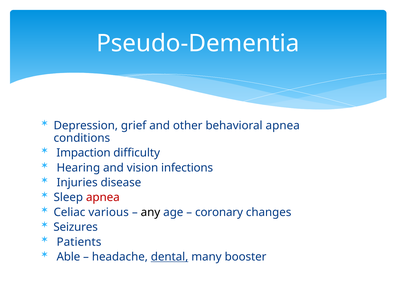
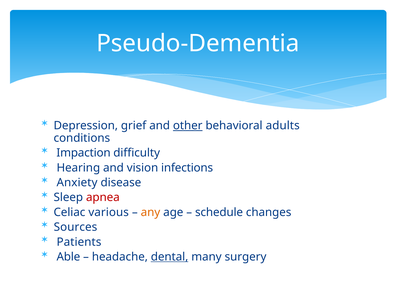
other underline: none -> present
behavioral apnea: apnea -> adults
Injuries: Injuries -> Anxiety
any colour: black -> orange
coronary: coronary -> schedule
Seizures: Seizures -> Sources
booster: booster -> surgery
